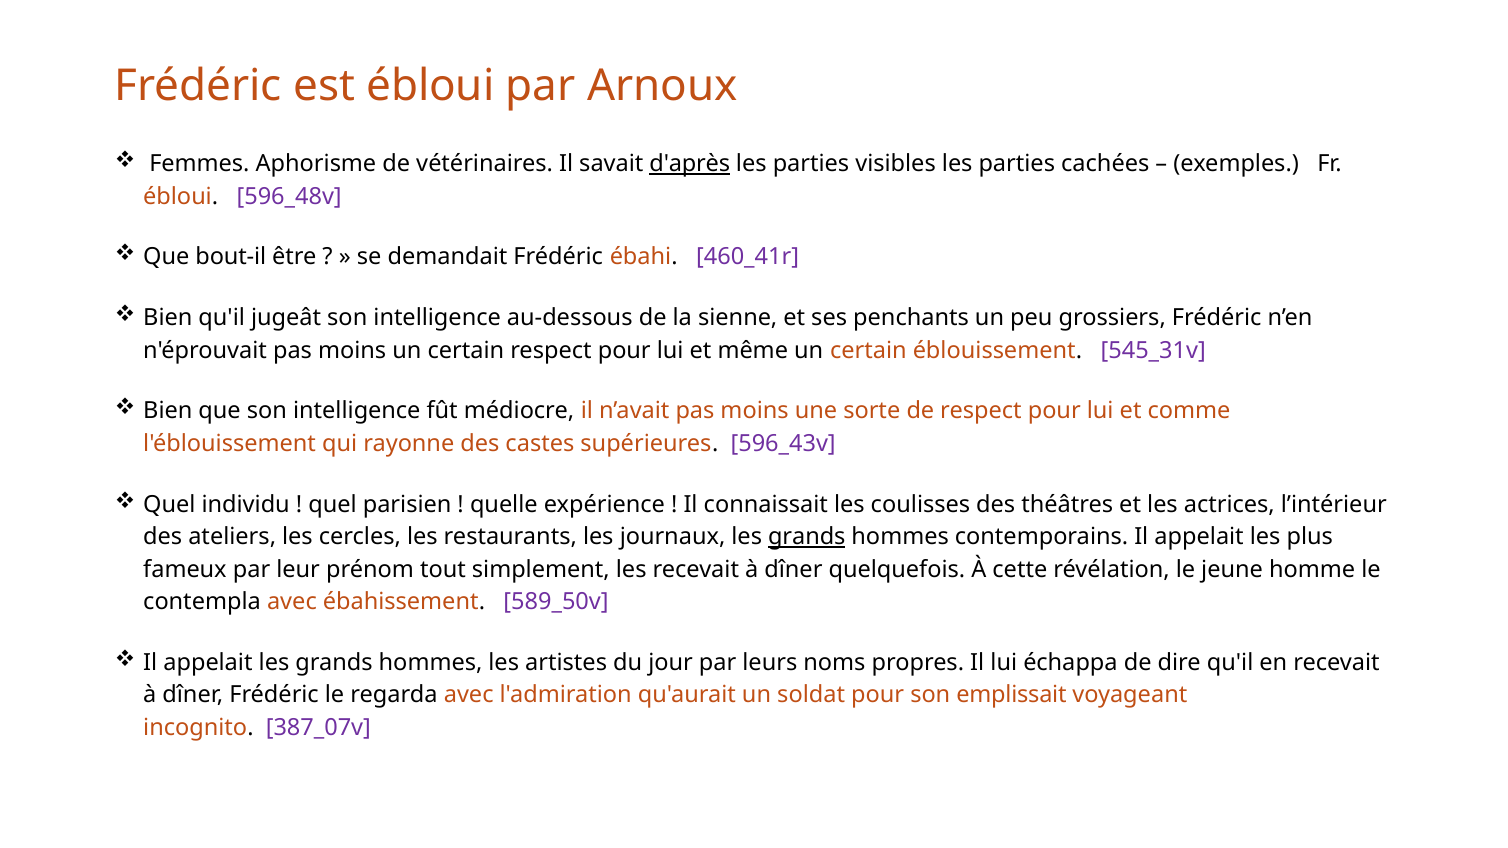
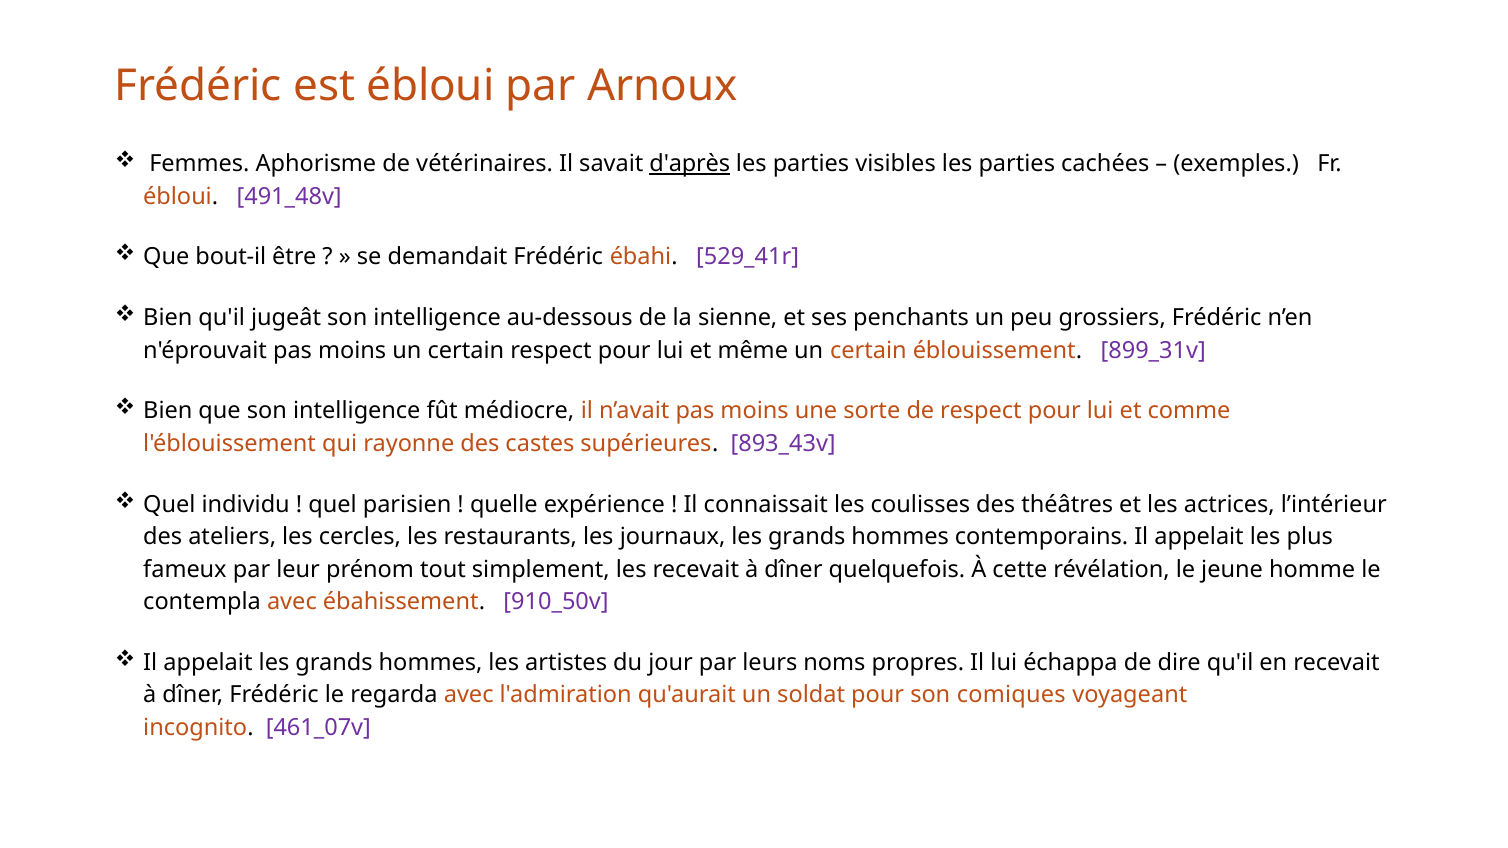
596_48v: 596_48v -> 491_48v
460_41r: 460_41r -> 529_41r
545_31v: 545_31v -> 899_31v
596_43v: 596_43v -> 893_43v
grands at (807, 537) underline: present -> none
589_50v: 589_50v -> 910_50v
emplissait: emplissait -> comiques
387_07v: 387_07v -> 461_07v
